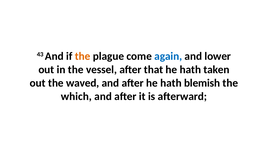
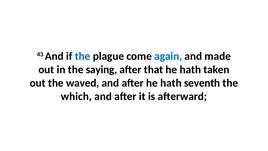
the at (83, 56) colour: orange -> blue
lower: lower -> made
vessel: vessel -> saying
blemish: blemish -> seventh
